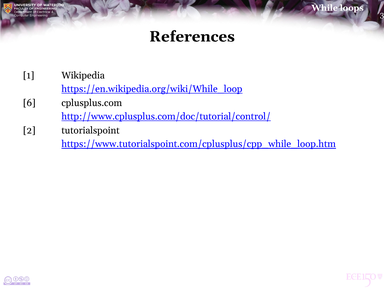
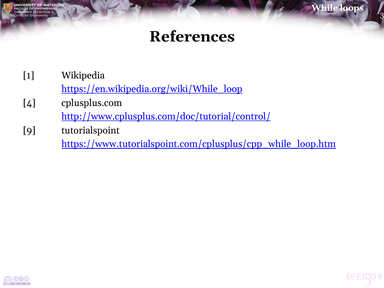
6: 6 -> 4
2: 2 -> 9
